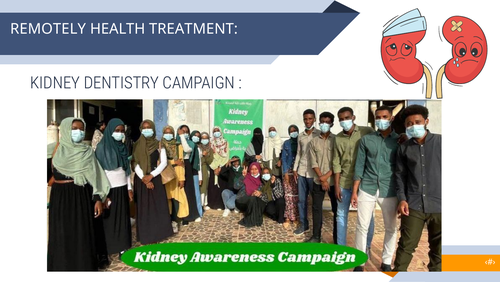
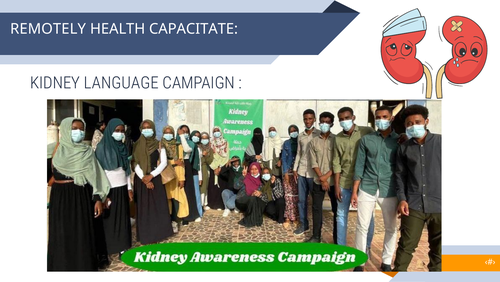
TREATMENT: TREATMENT -> CAPACITATE
DENTISTRY: DENTISTRY -> LANGUAGE
